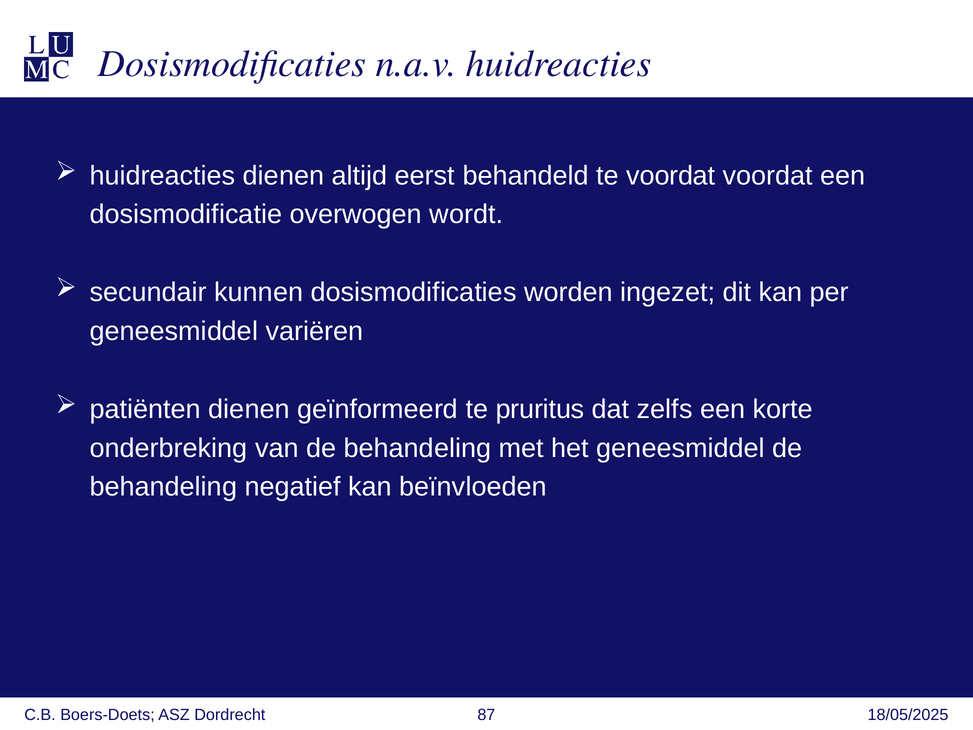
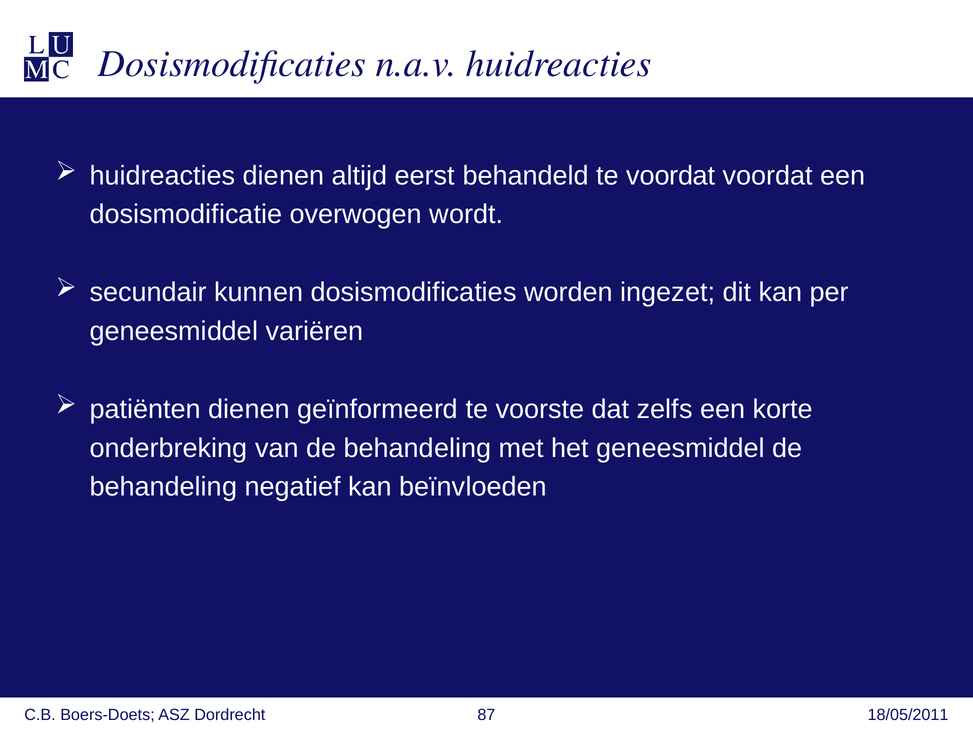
pruritus: pruritus -> voorste
18/05/2025: 18/05/2025 -> 18/05/2011
